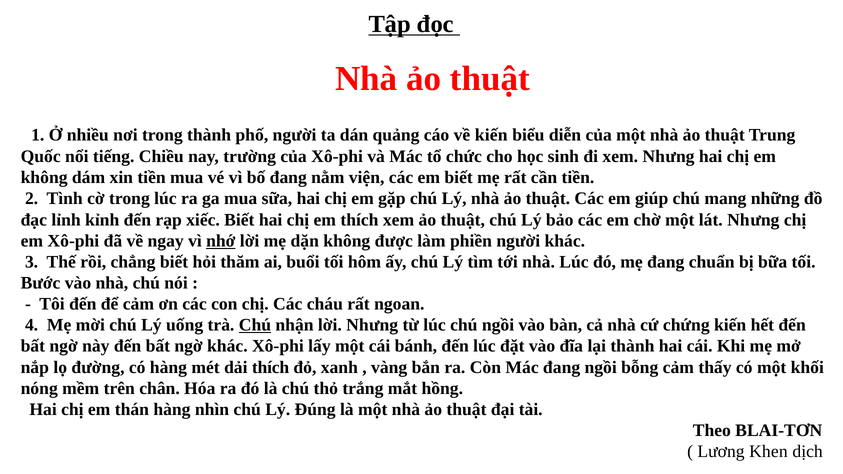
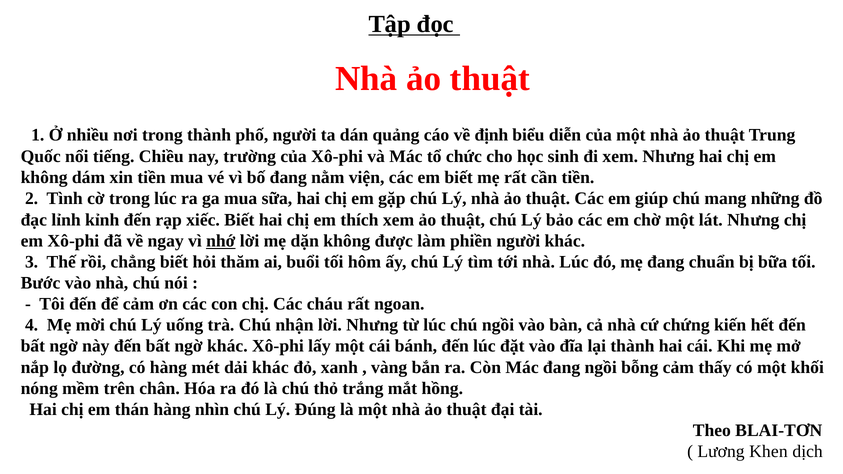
về kiến: kiến -> định
Chú at (255, 325) underline: present -> none
dải thích: thích -> khác
